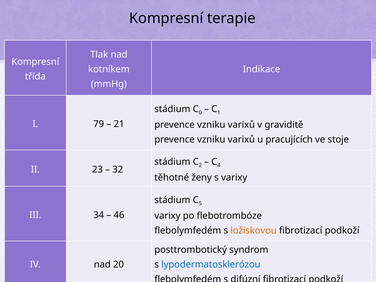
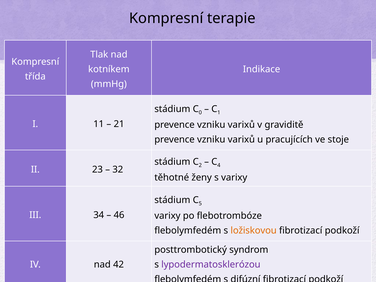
79: 79 -> 11
20: 20 -> 42
lypodermatosklerózou colour: blue -> purple
